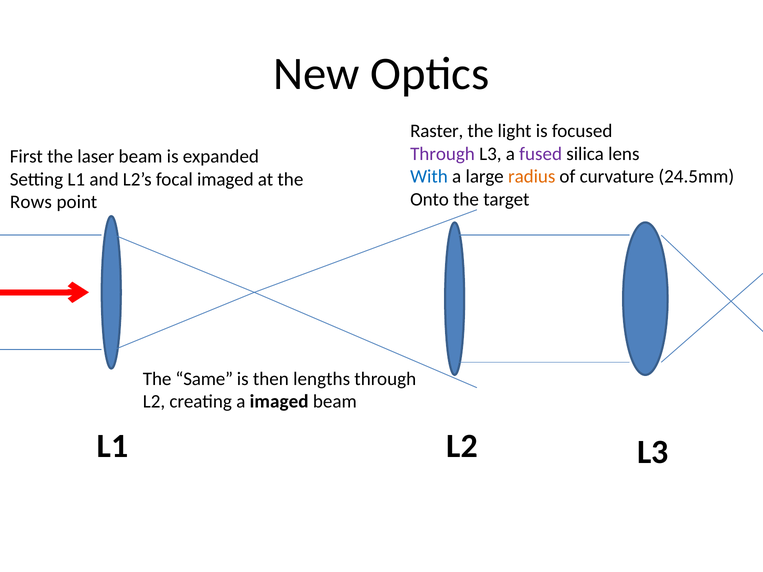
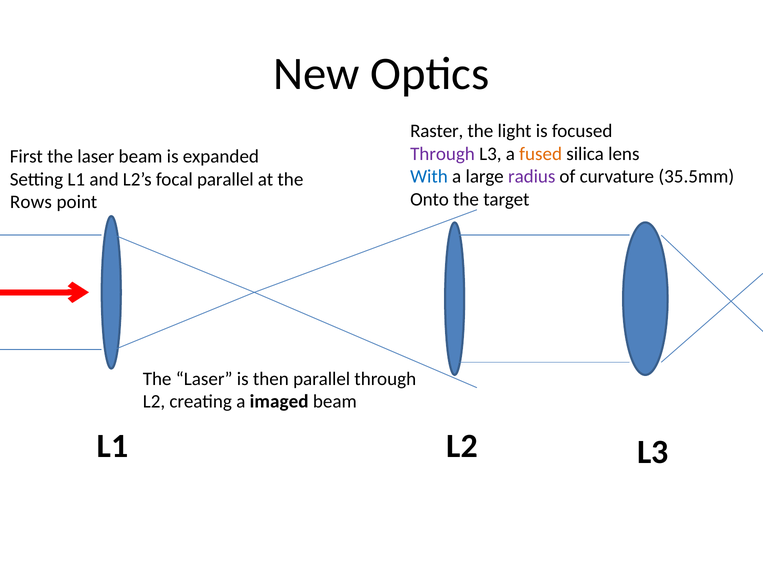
fused colour: purple -> orange
radius colour: orange -> purple
24.5mm: 24.5mm -> 35.5mm
focal imaged: imaged -> parallel
Same at (204, 379): Same -> Laser
then lengths: lengths -> parallel
